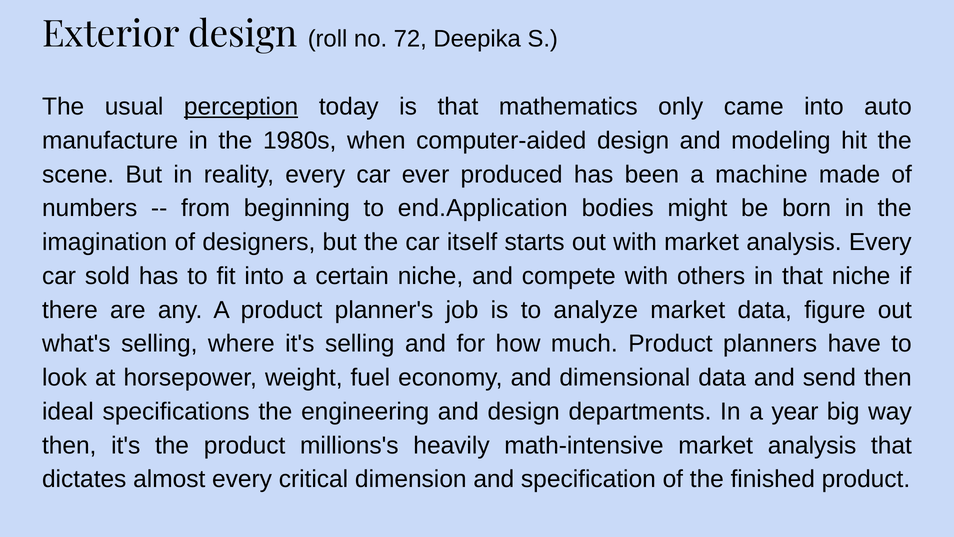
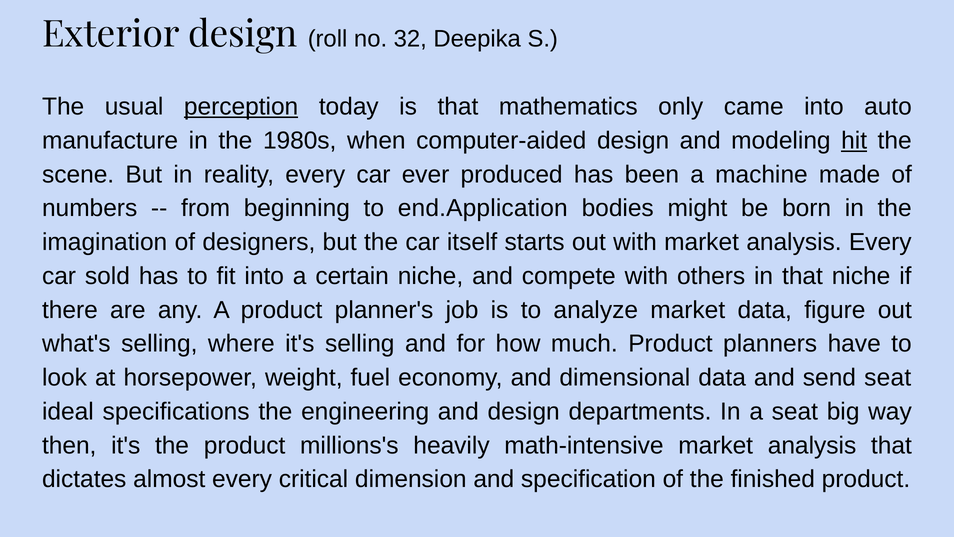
72: 72 -> 32
hit underline: none -> present
send then: then -> seat
a year: year -> seat
